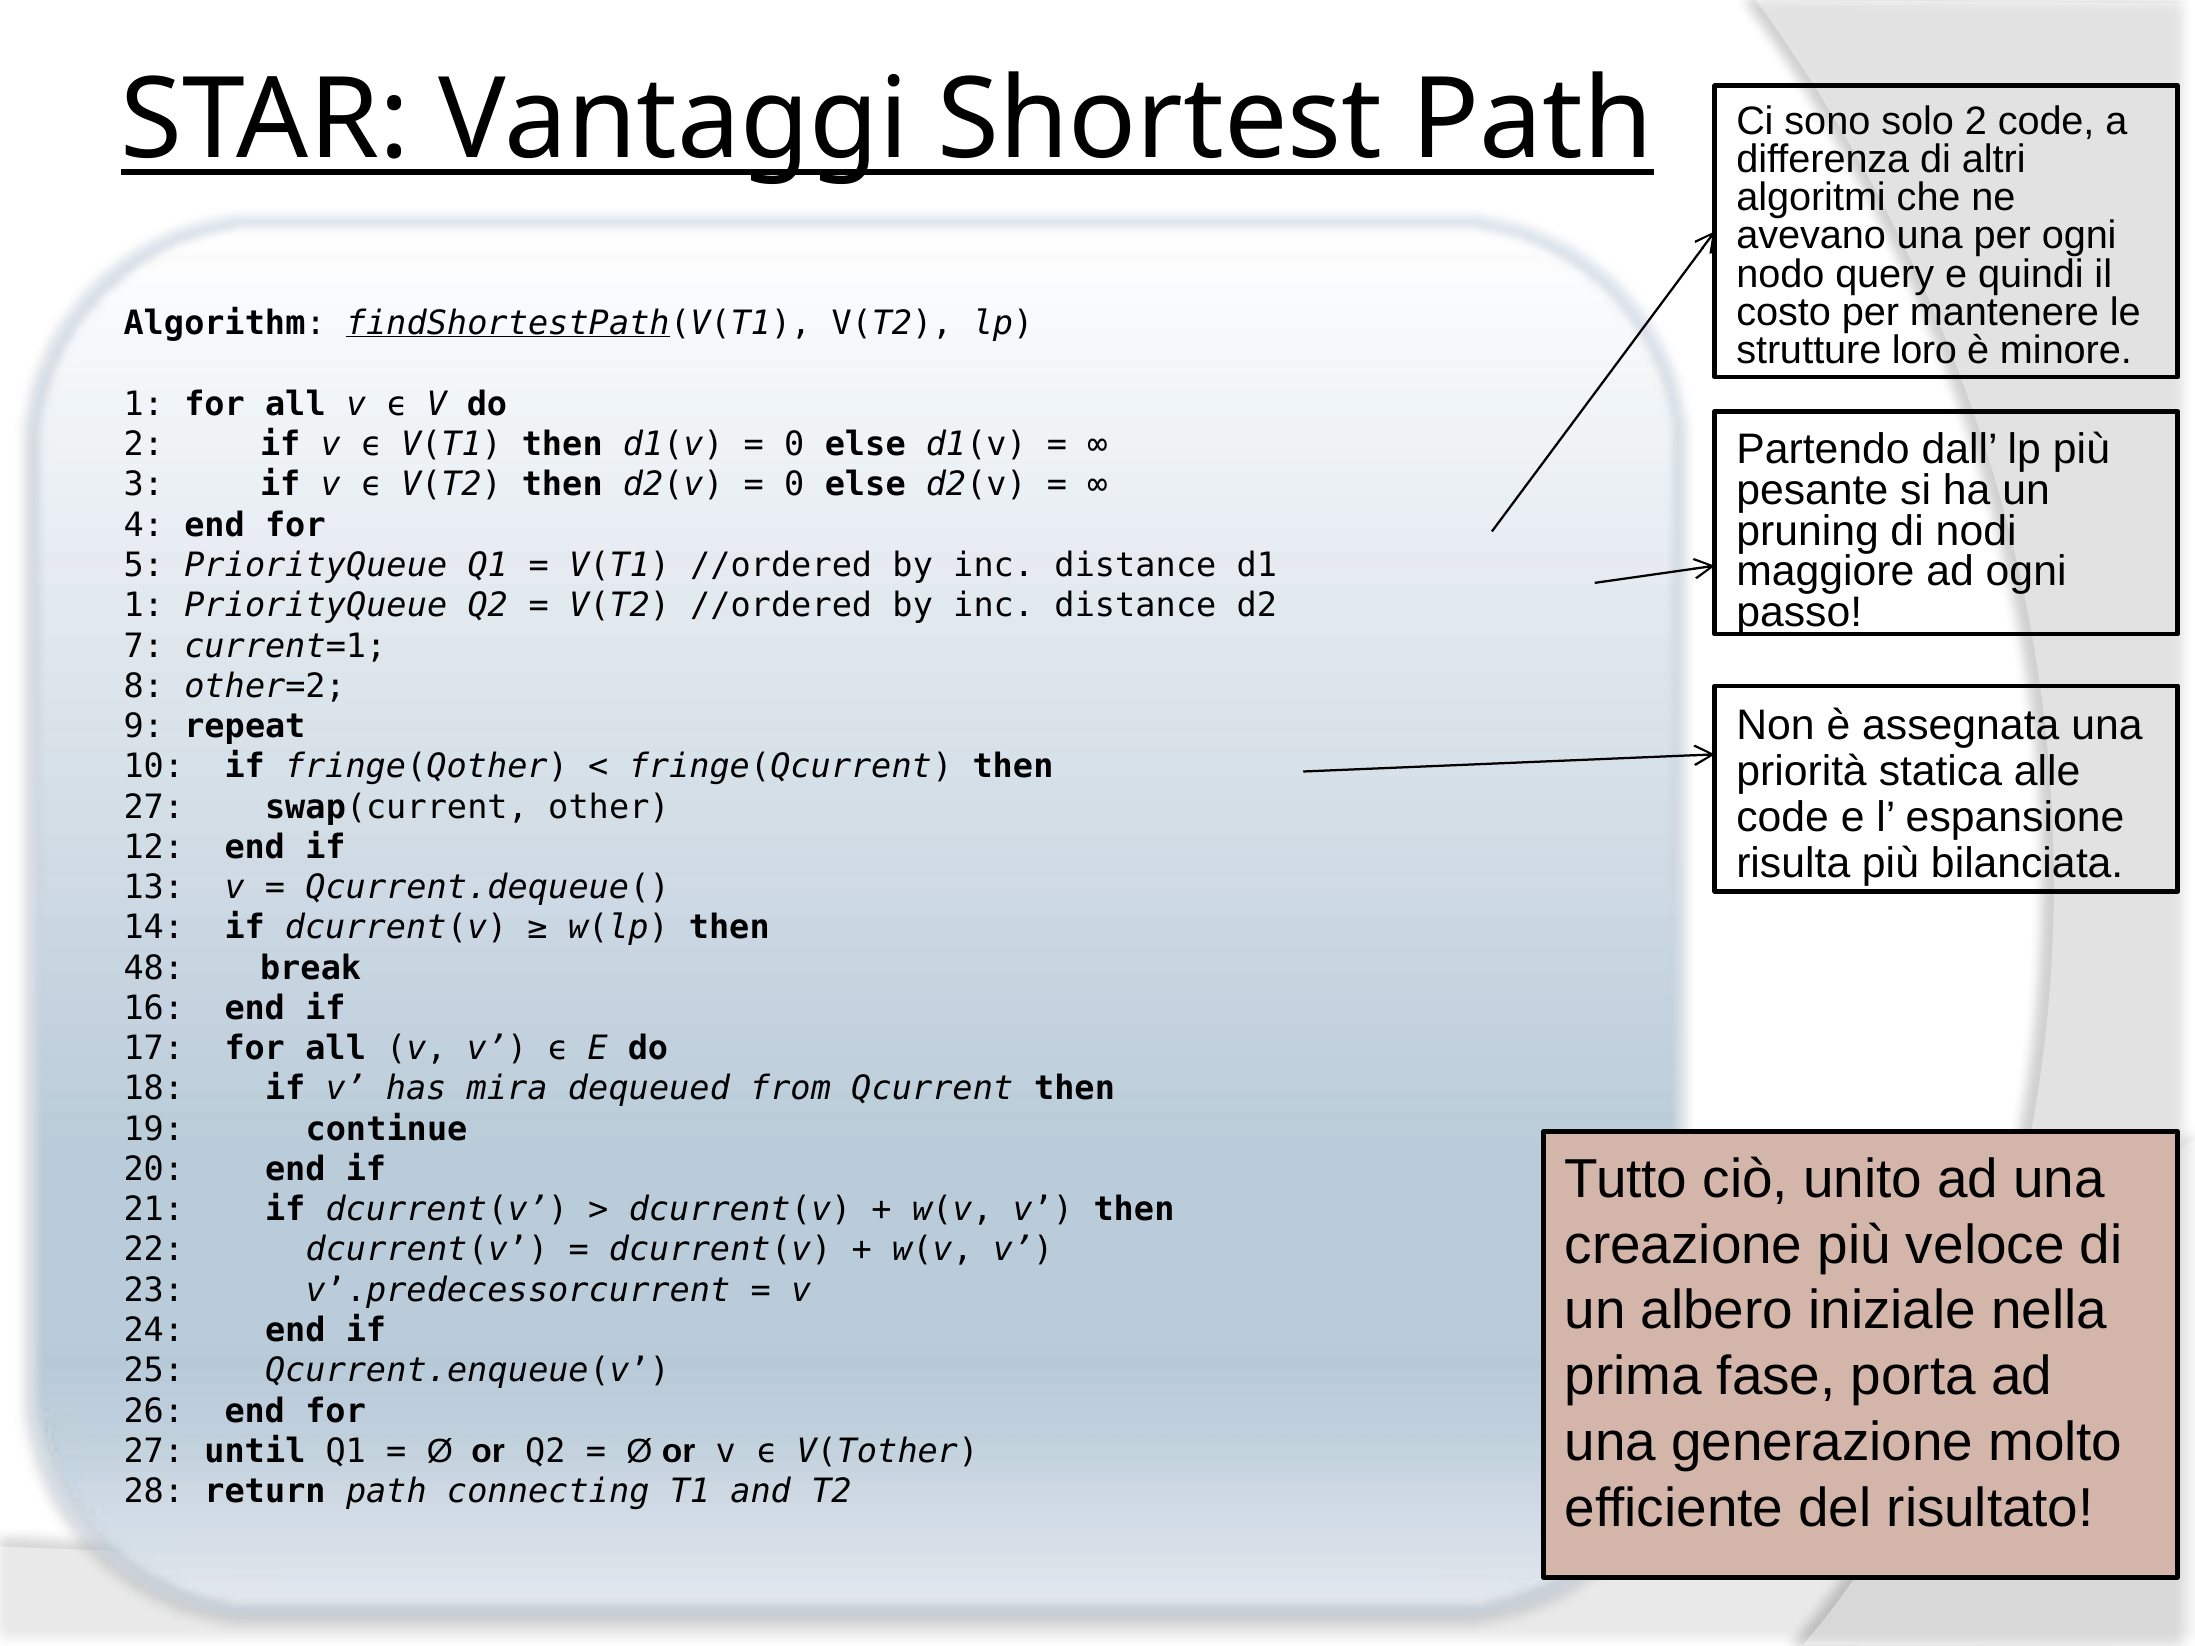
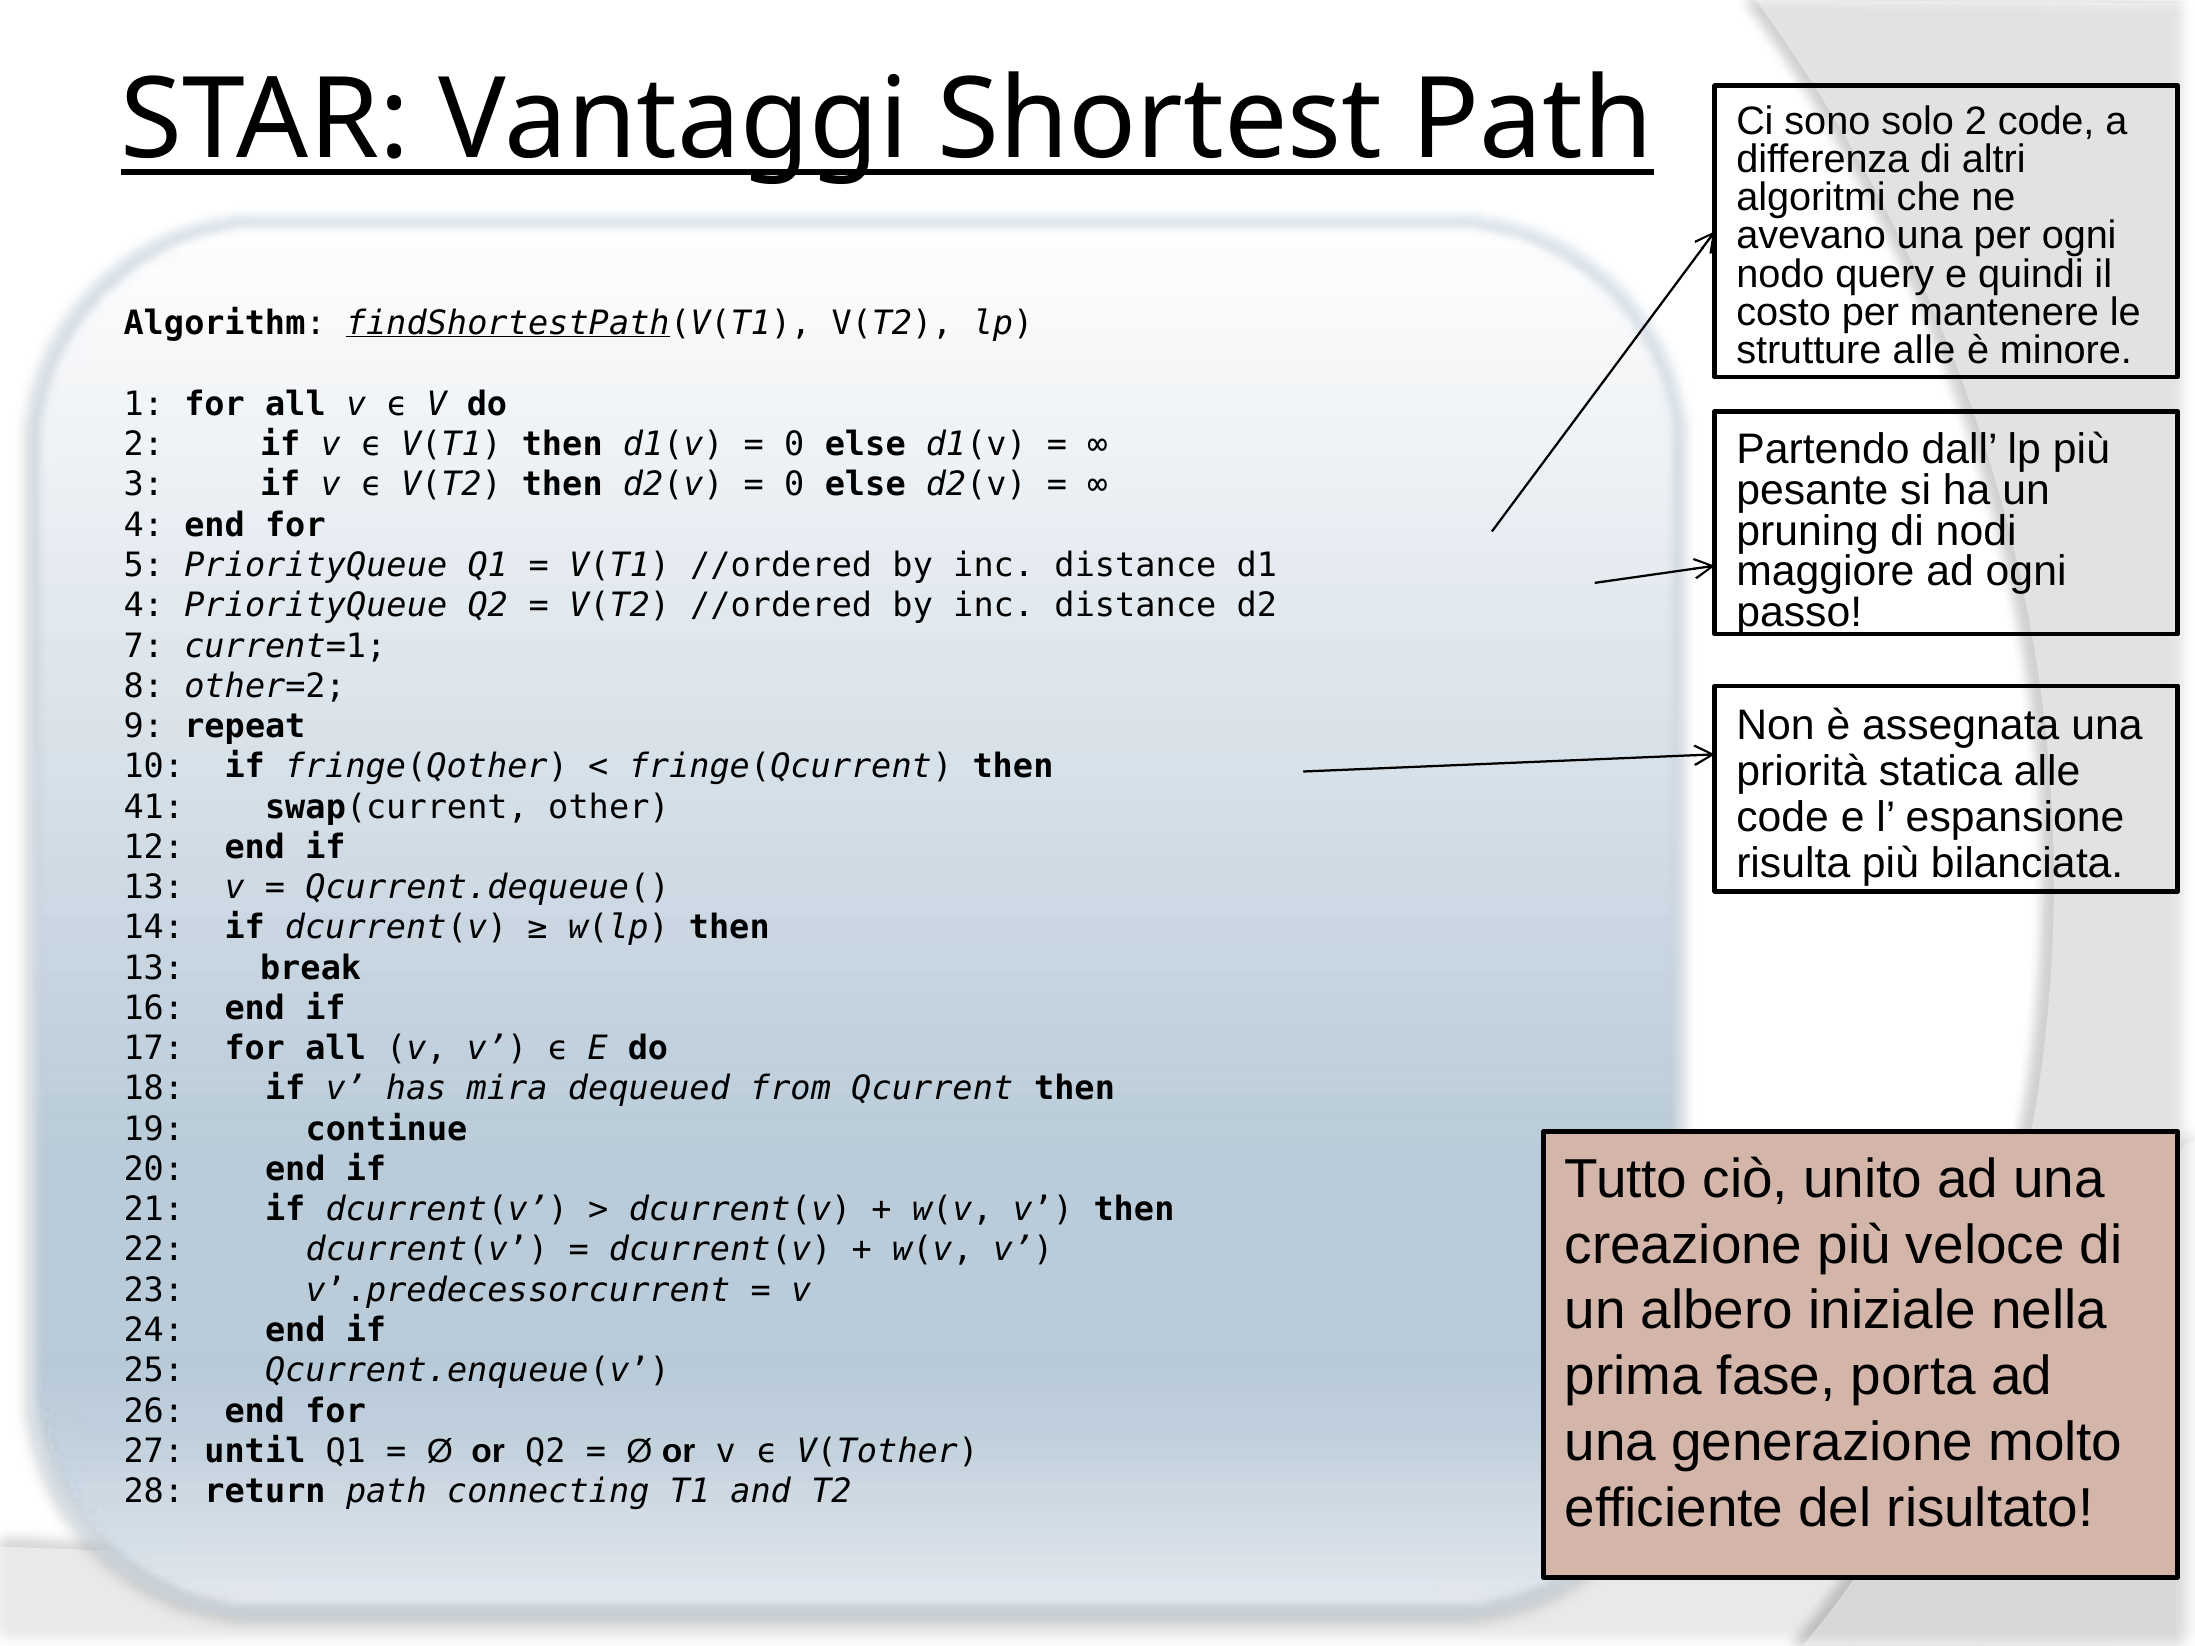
strutture loro: loro -> alle
1 at (144, 606): 1 -> 4
27 at (154, 807): 27 -> 41
48 at (154, 968): 48 -> 13
